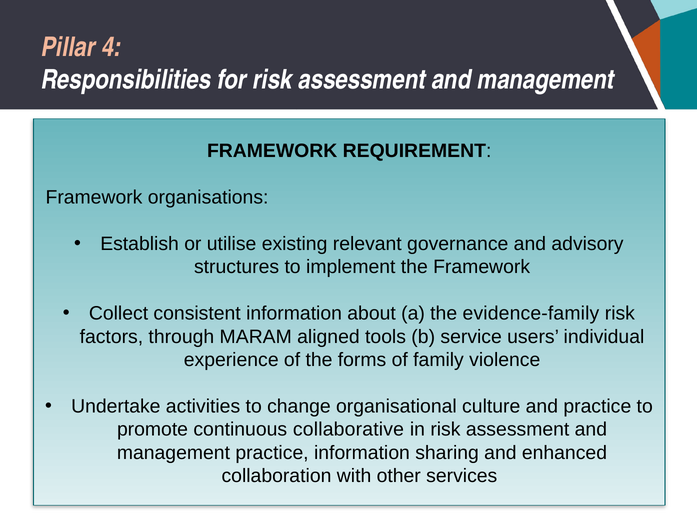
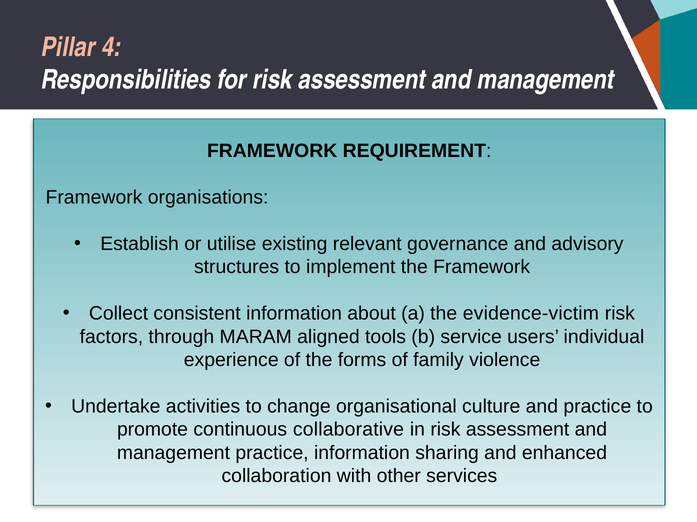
evidence-family: evidence-family -> evidence-victim
